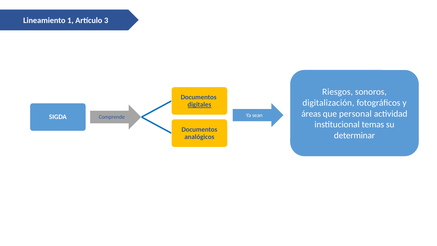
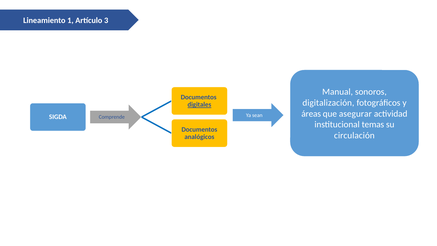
Riesgos: Riesgos -> Manual
personal: personal -> asegurar
determinar: determinar -> circulación
